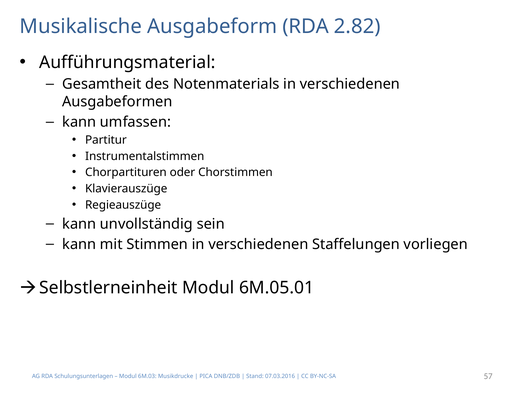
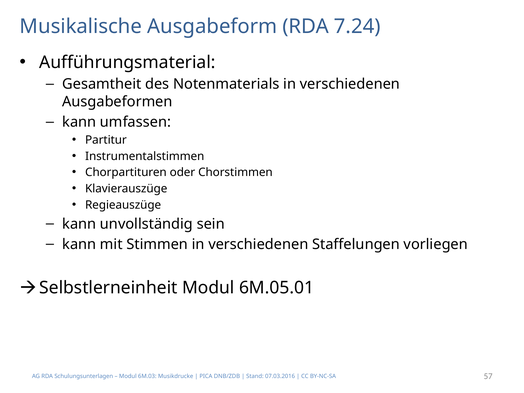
2.82: 2.82 -> 7.24
